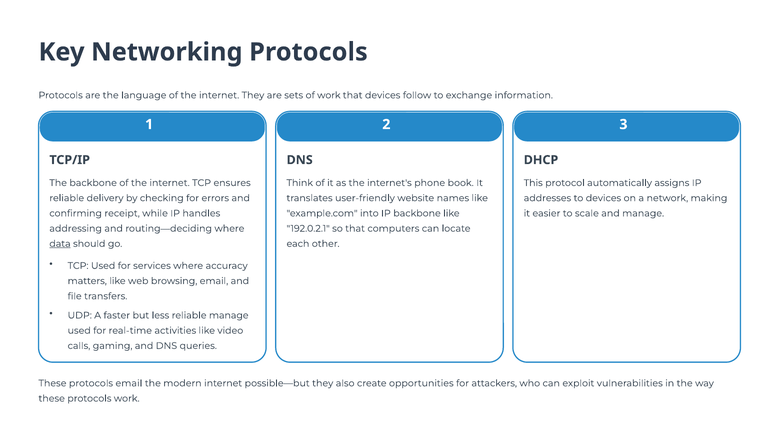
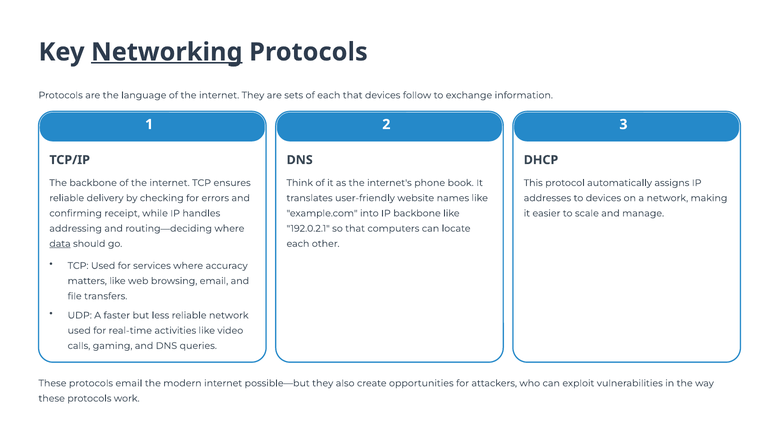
Networking underline: none -> present
of work: work -> each
reliable manage: manage -> network
